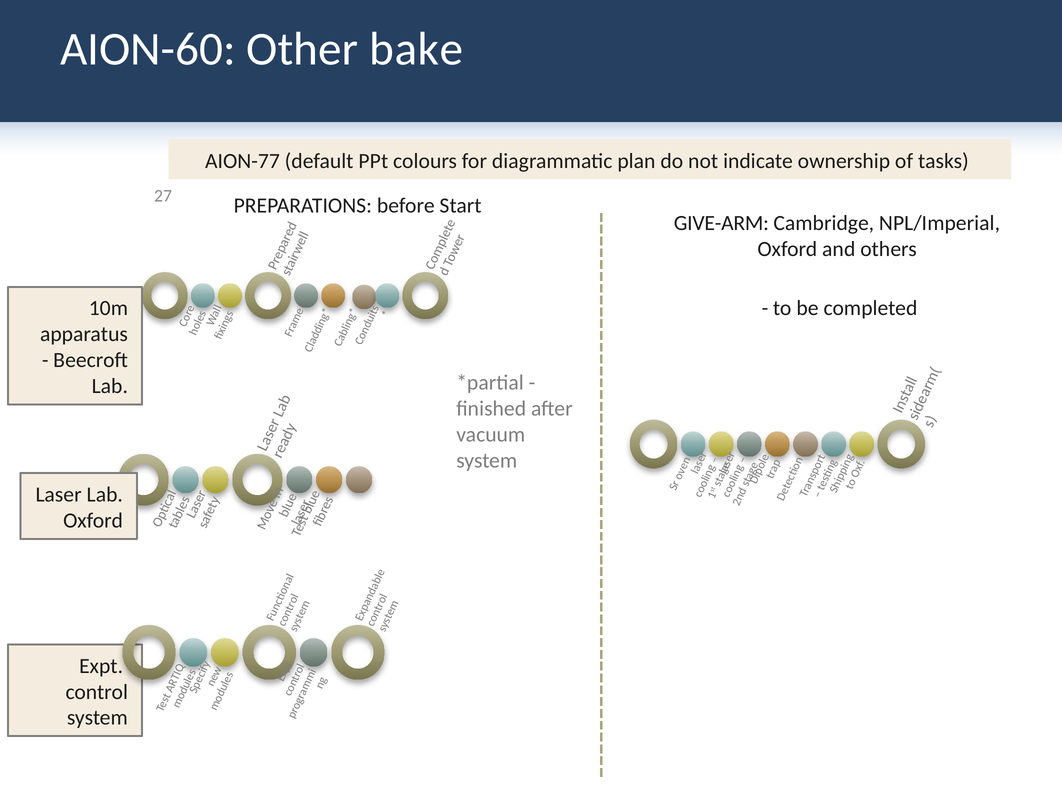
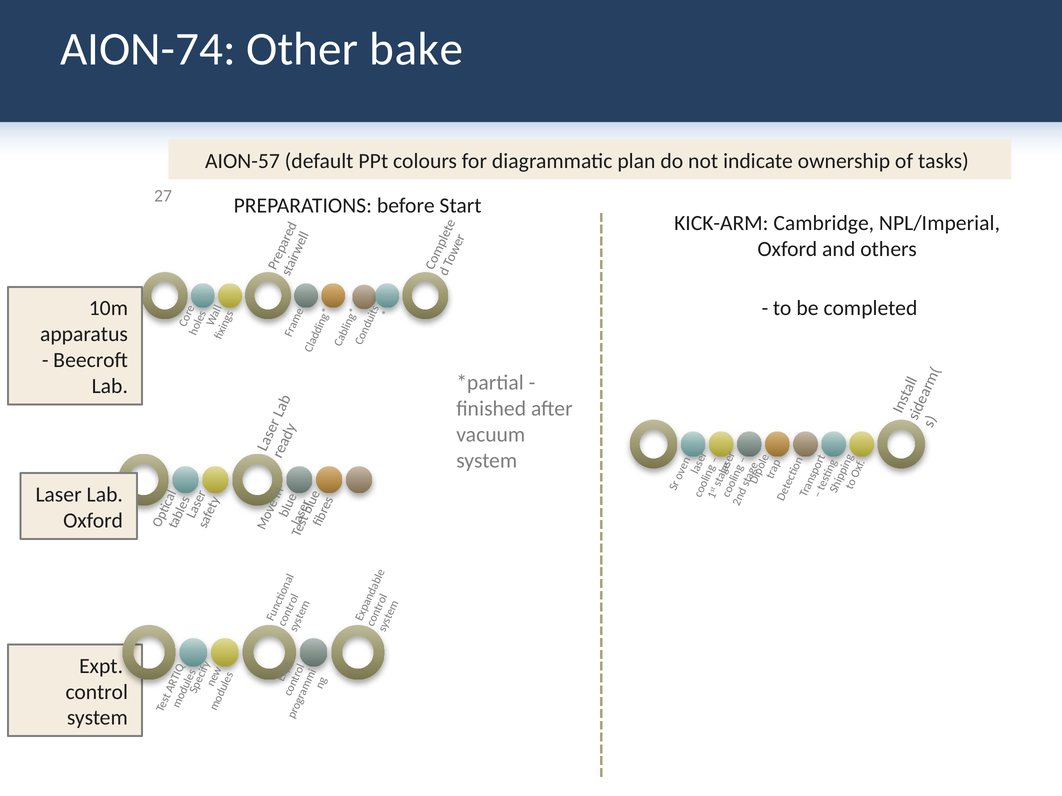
AION-60: AION-60 -> AION-74
AION-77: AION-77 -> AION-57
GIVE-ARM: GIVE-ARM -> KICK-ARM
